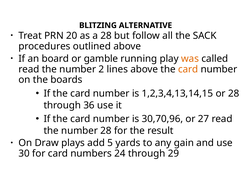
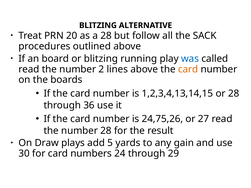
or gamble: gamble -> blitzing
was colour: orange -> blue
30,70,96: 30,70,96 -> 24,75,26
